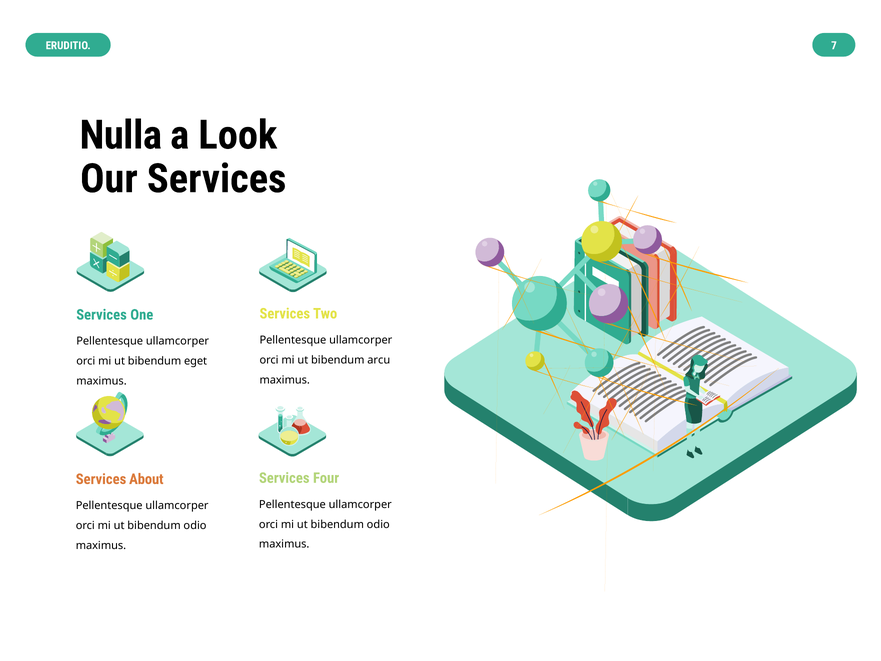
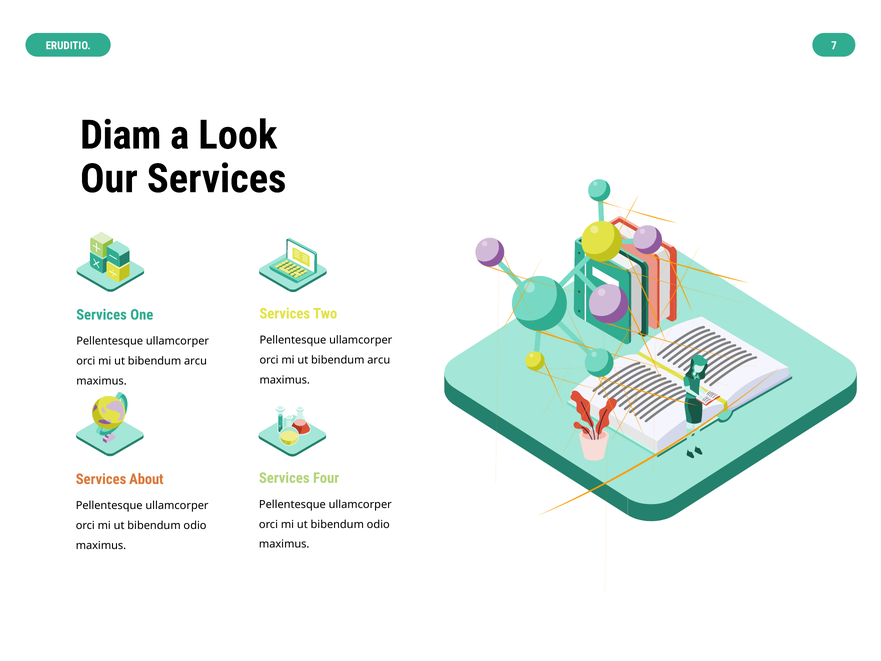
Nulla: Nulla -> Diam
eget at (196, 361): eget -> arcu
